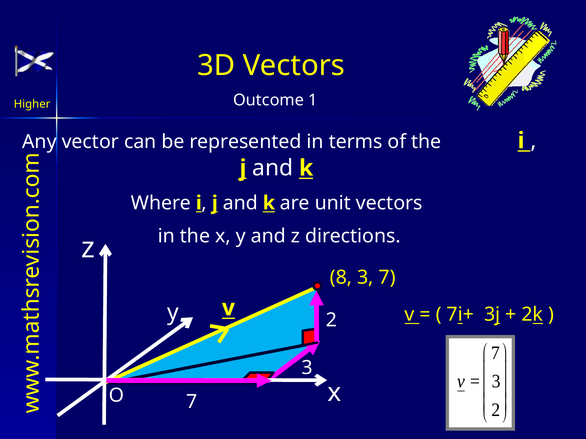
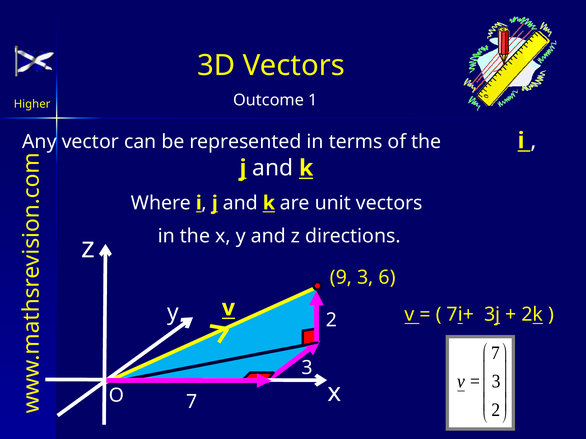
8: 8 -> 9
7 at (387, 278): 7 -> 6
